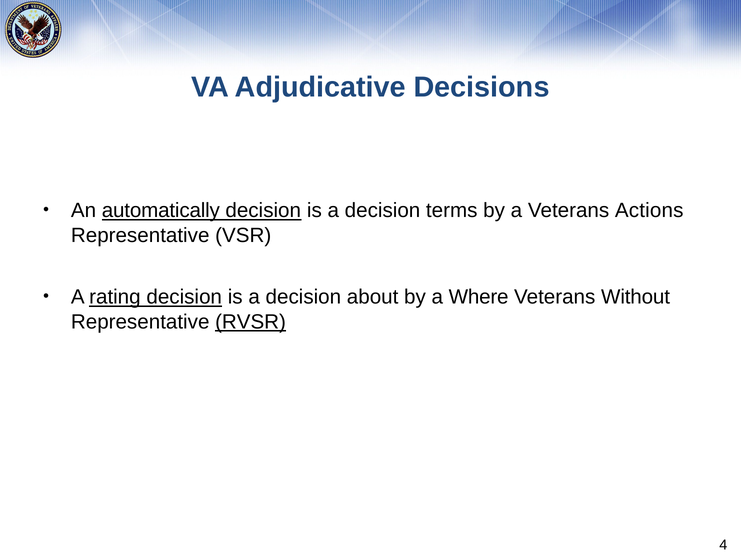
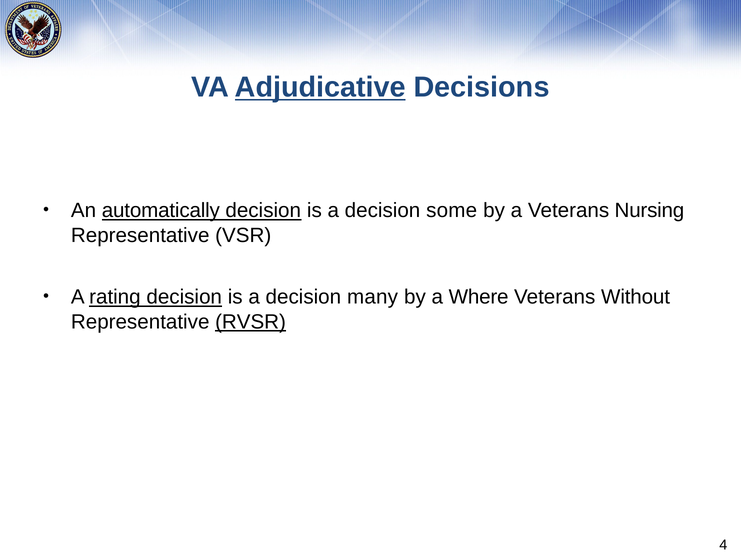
Adjudicative underline: none -> present
terms: terms -> some
Actions: Actions -> Nursing
about: about -> many
